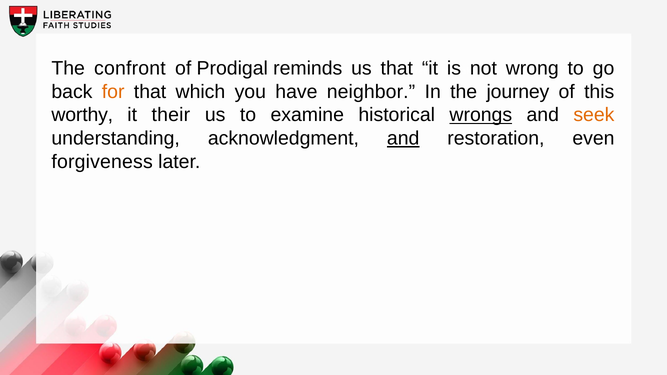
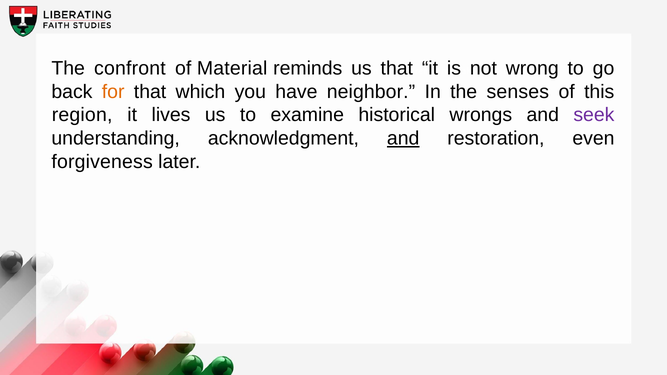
Prodigal: Prodigal -> Material
journey: journey -> senses
worthy: worthy -> region
their: their -> lives
wrongs underline: present -> none
seek colour: orange -> purple
